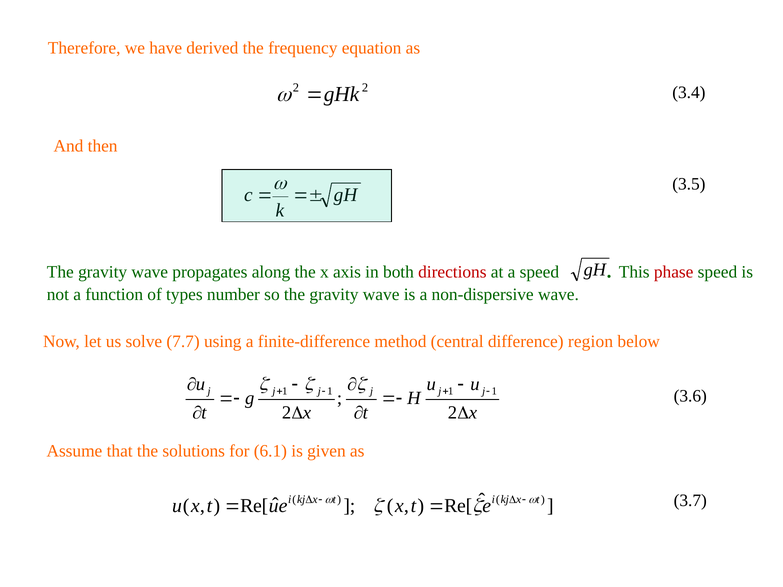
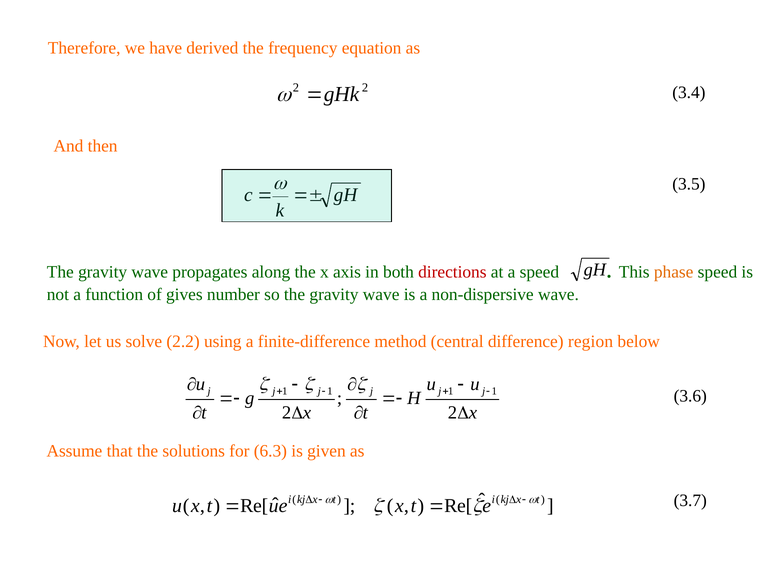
phase colour: red -> orange
types: types -> gives
7.7: 7.7 -> 2.2
6.1: 6.1 -> 6.3
